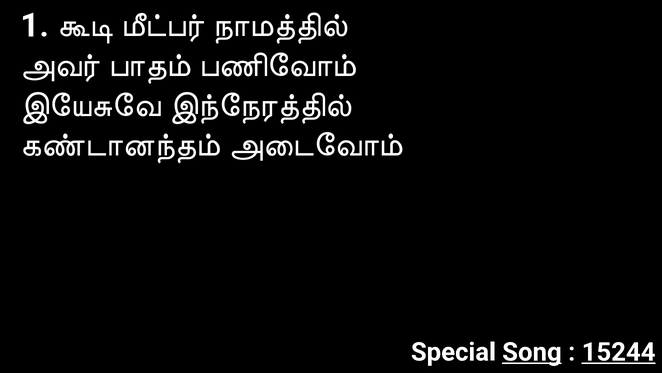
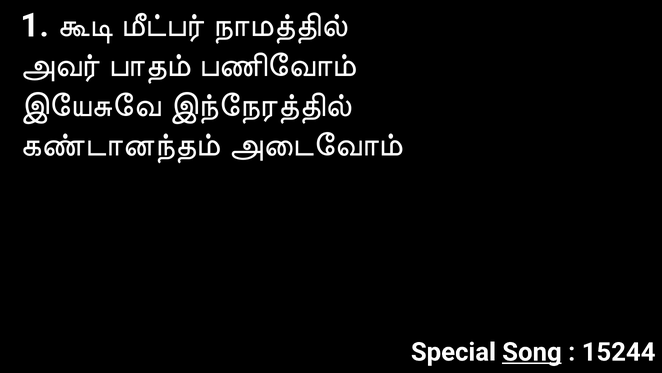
15244 underline: present -> none
